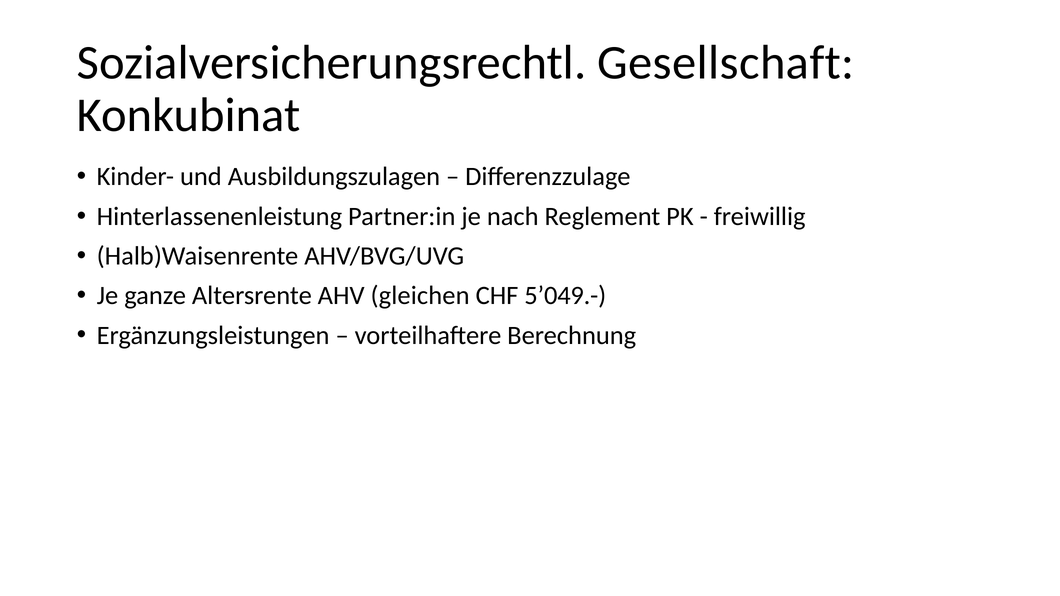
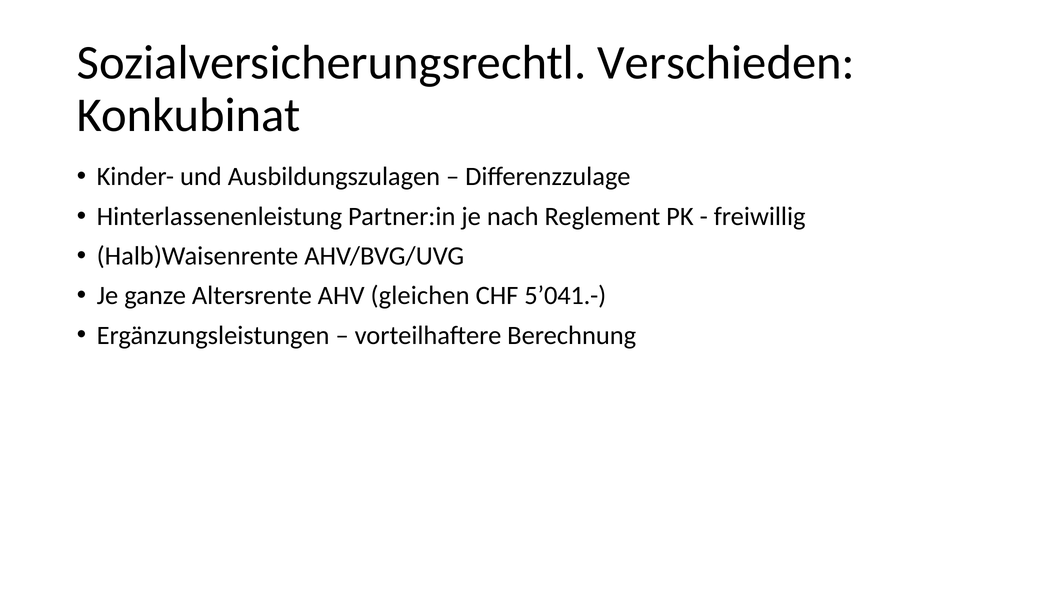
Gesellschaft: Gesellschaft -> Verschieden
5’049.-: 5’049.- -> 5’041.-
